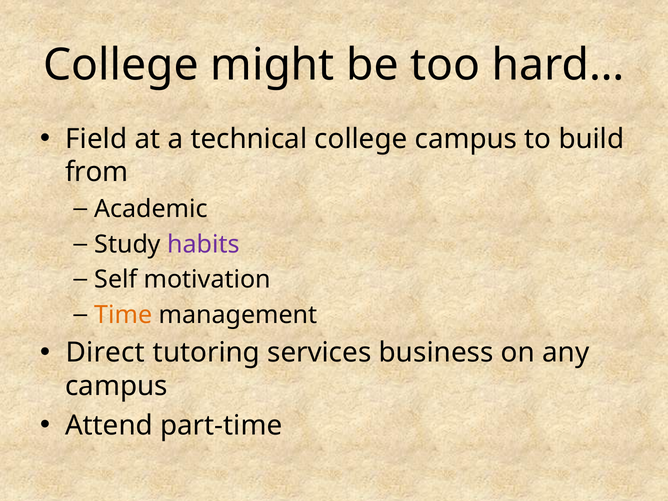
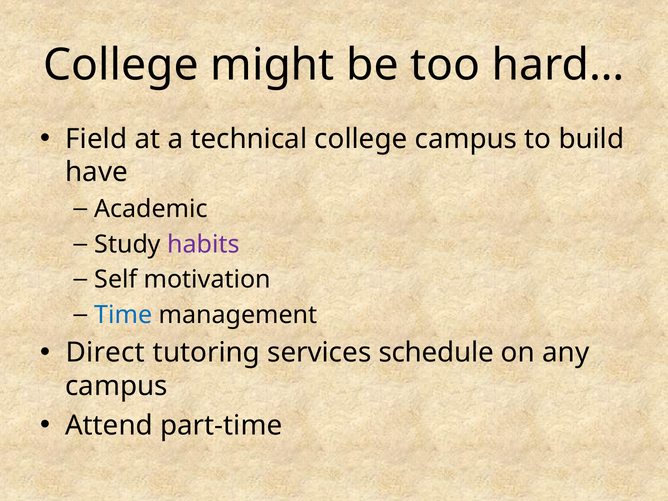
from: from -> have
Time colour: orange -> blue
business: business -> schedule
